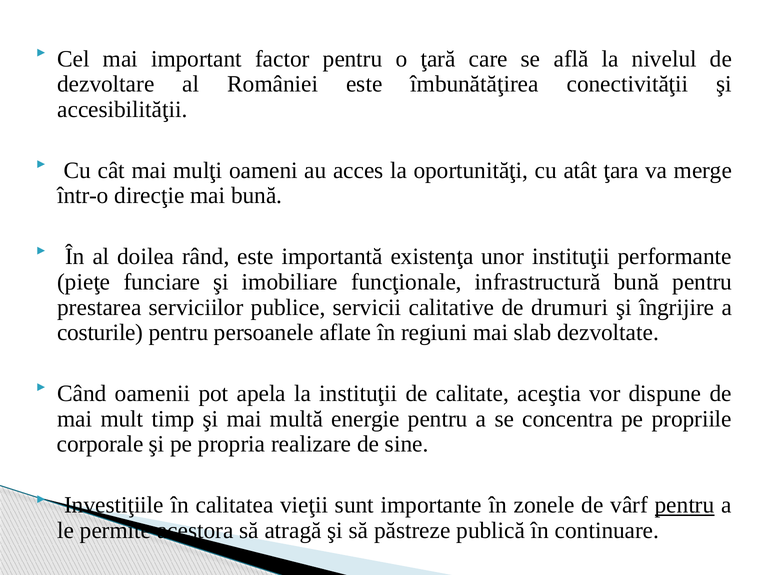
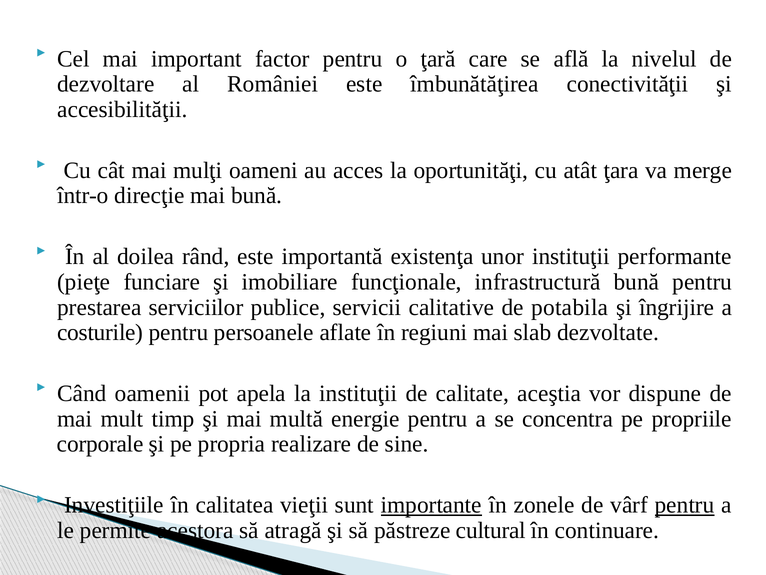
drumuri: drumuri -> potabila
importante underline: none -> present
publică: publică -> cultural
